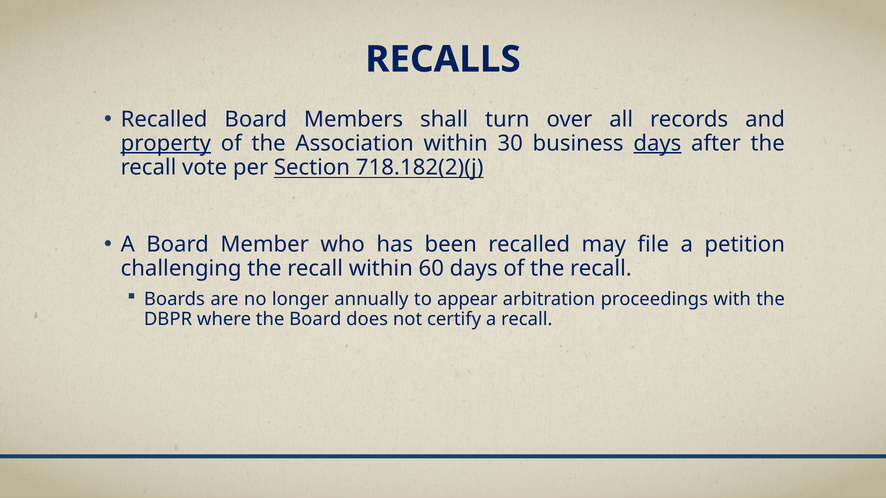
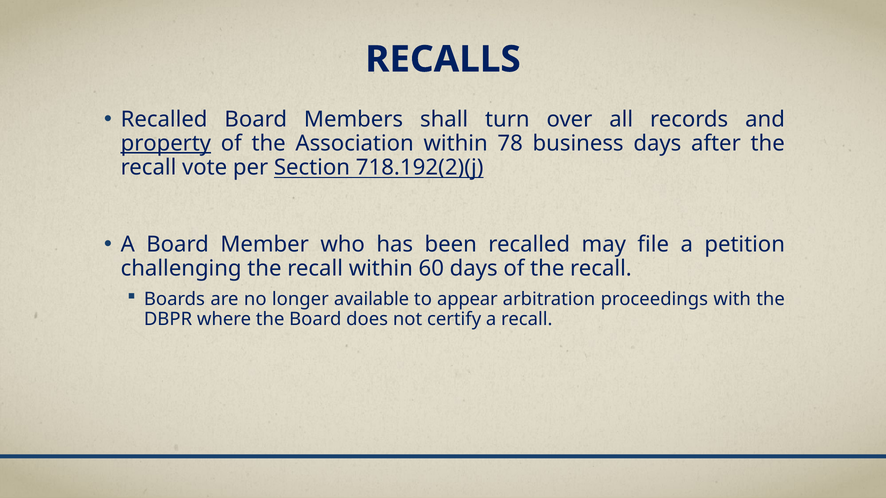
30: 30 -> 78
days at (657, 143) underline: present -> none
718.182(2)(j: 718.182(2)(j -> 718.192(2)(j
annually: annually -> available
